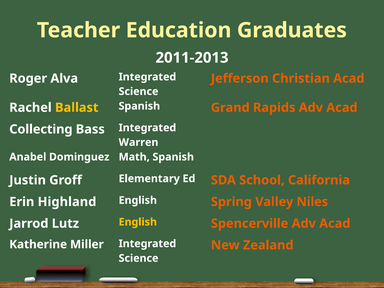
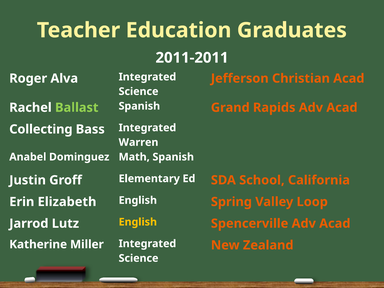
2011-2013: 2011-2013 -> 2011-2011
Ballast colour: yellow -> light green
Highland: Highland -> Elizabeth
Niles: Niles -> Loop
